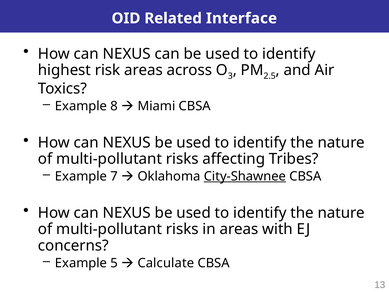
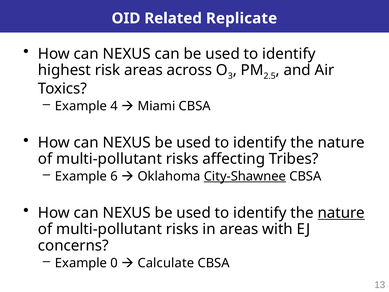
Interface: Interface -> Replicate
8: 8 -> 4
7: 7 -> 6
nature at (341, 213) underline: none -> present
5: 5 -> 0
